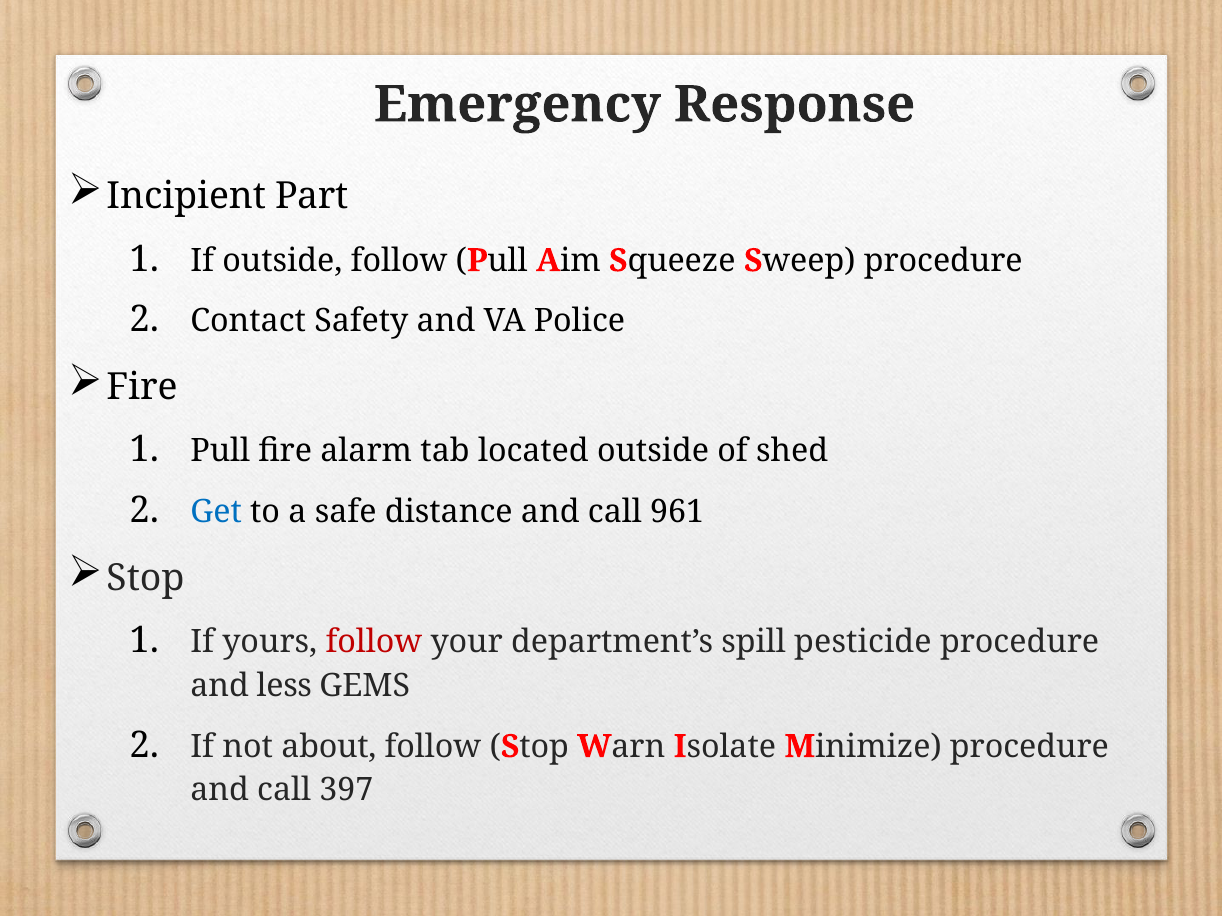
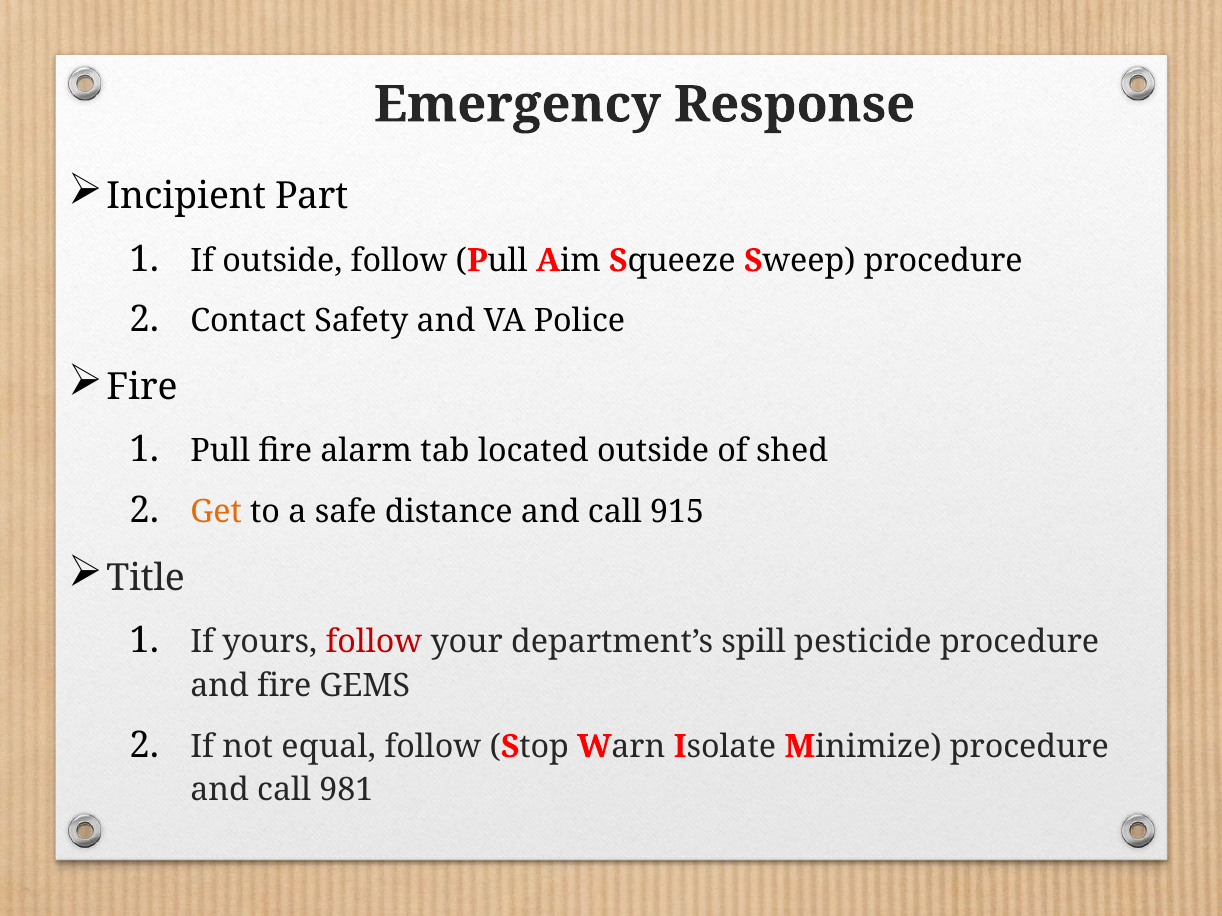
Get colour: blue -> orange
961: 961 -> 915
Stop at (145, 578): Stop -> Title
and less: less -> fire
about: about -> equal
397: 397 -> 981
